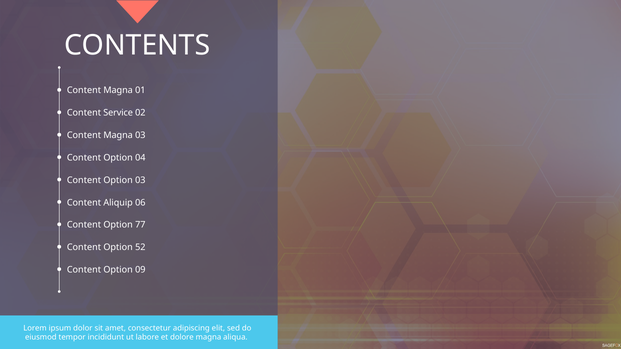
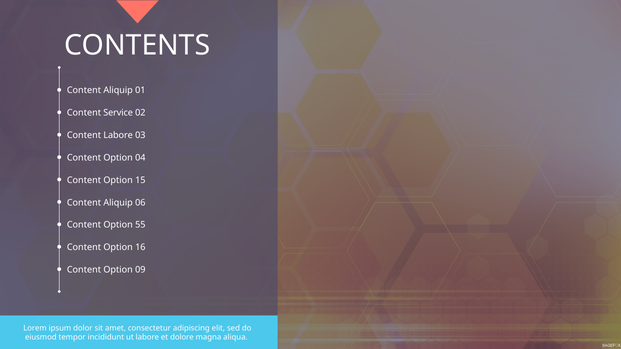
Magna at (118, 90): Magna -> Aliquip
Magna at (118, 135): Magna -> Labore
Option 03: 03 -> 15
77: 77 -> 55
52: 52 -> 16
